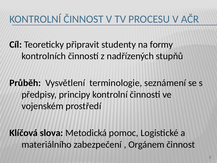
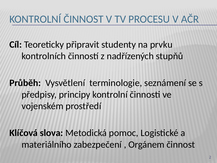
formy: formy -> prvku
